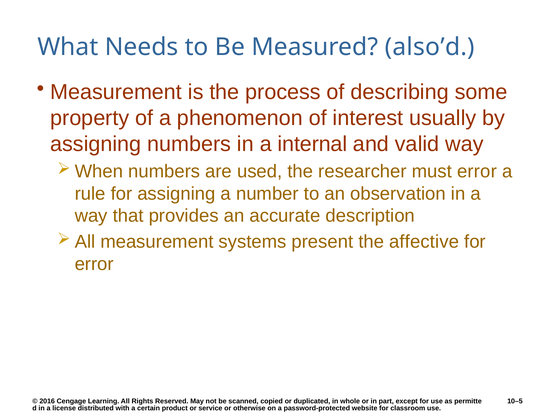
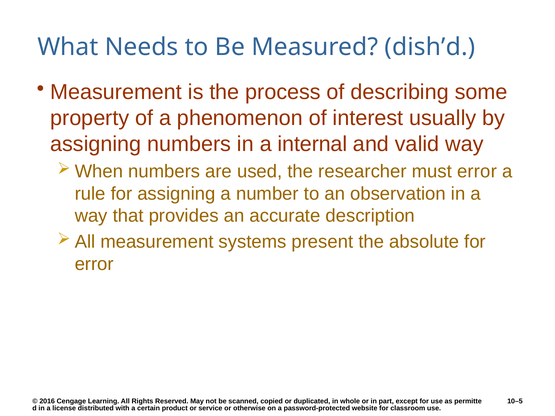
also’d: also’d -> dish’d
affective: affective -> absolute
